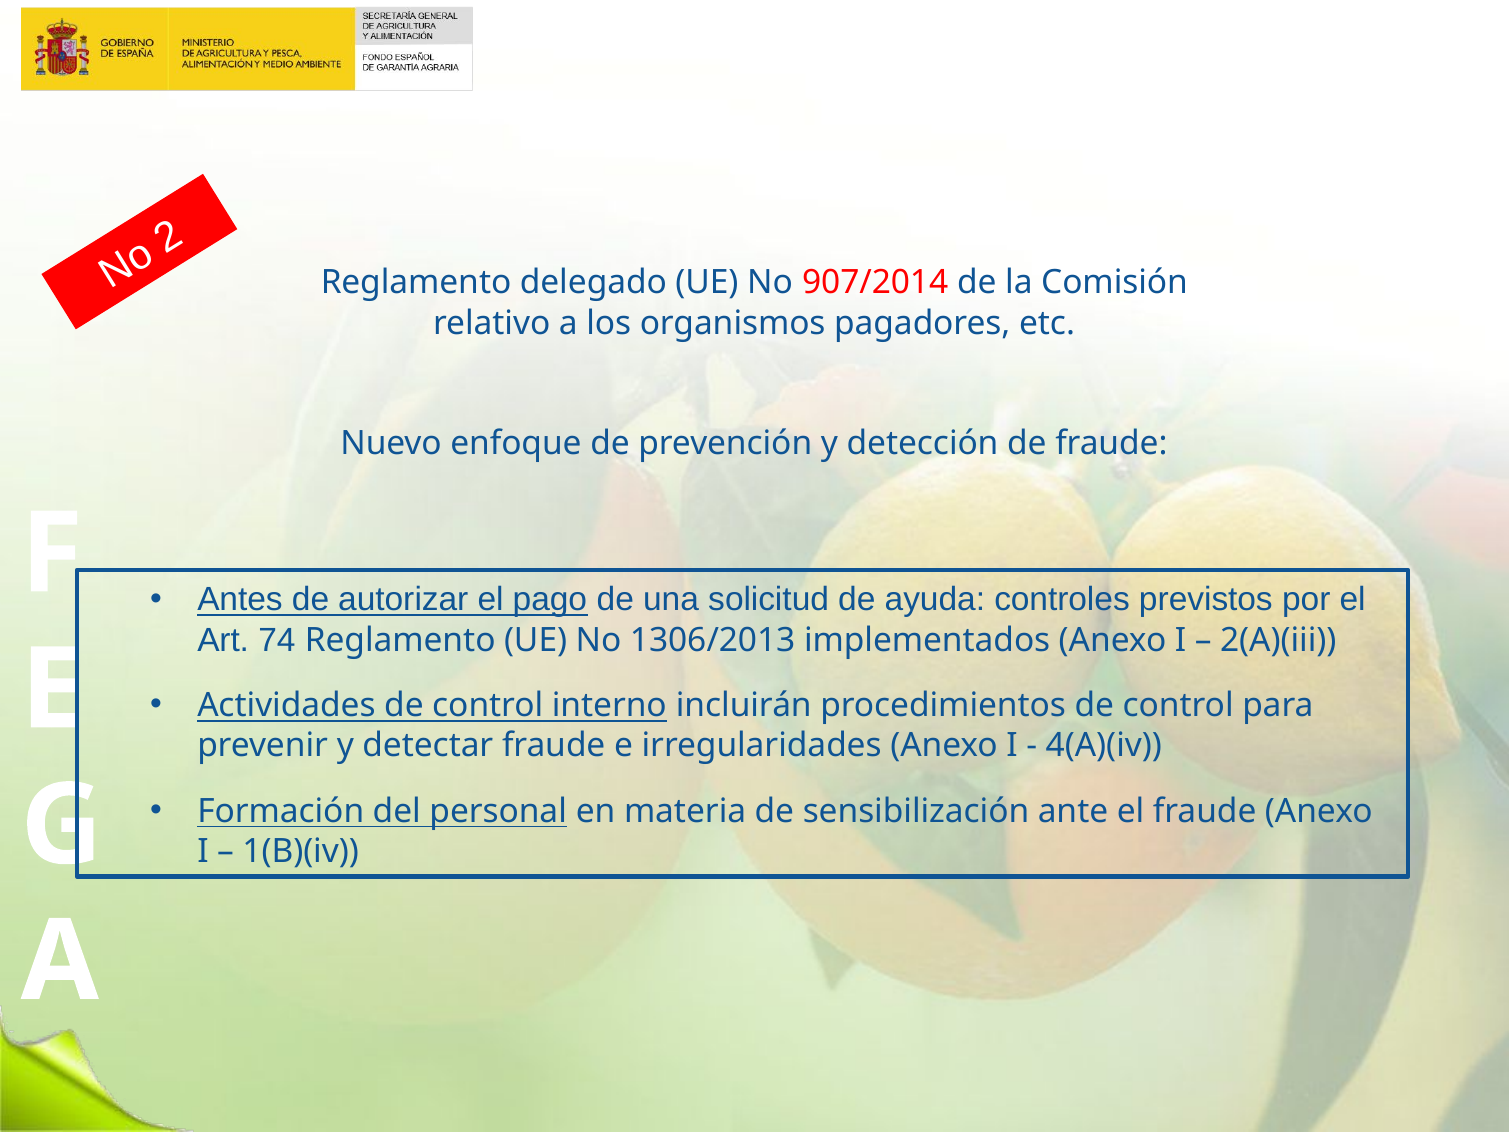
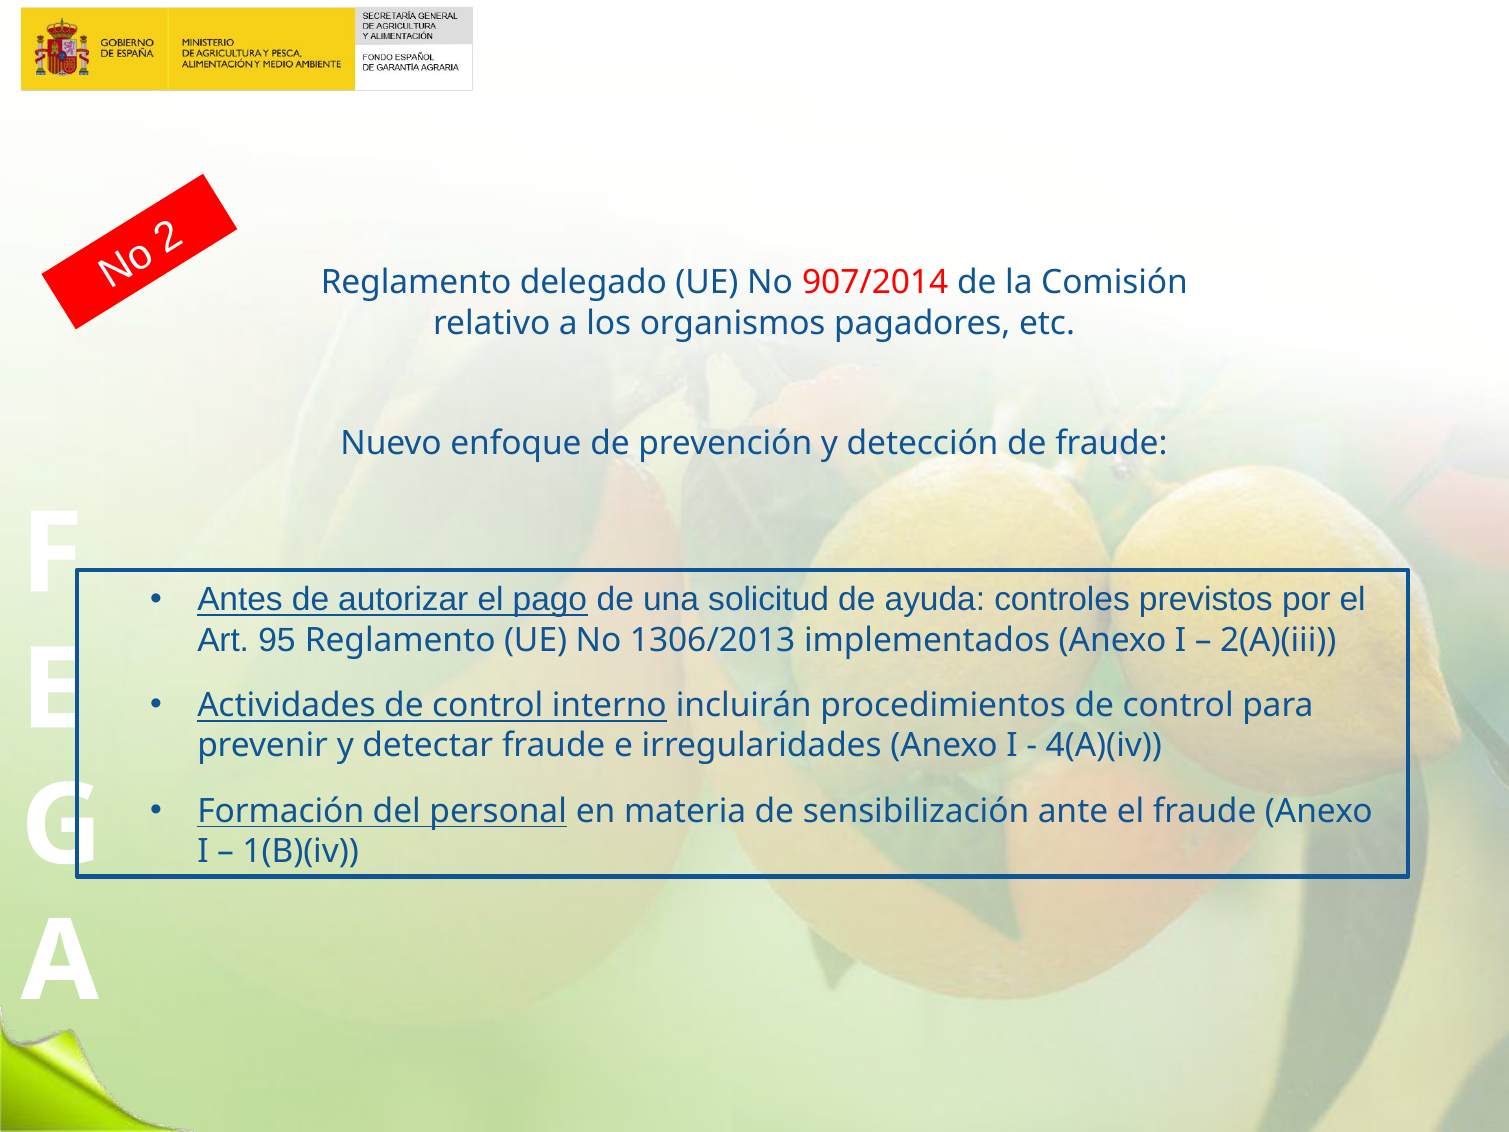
74: 74 -> 95
